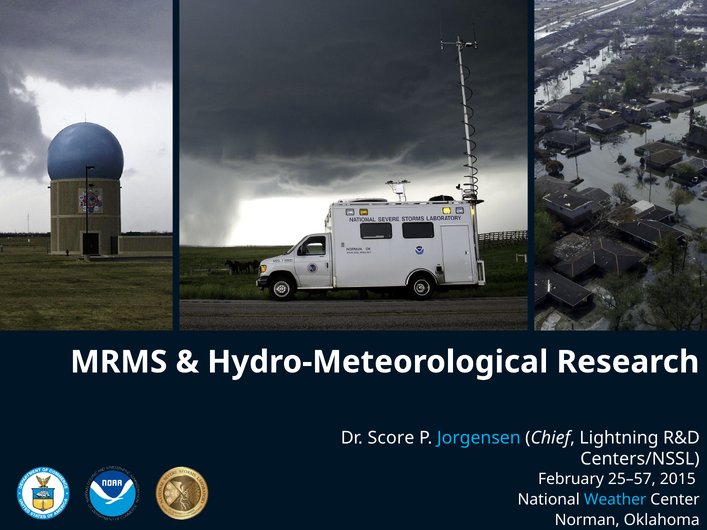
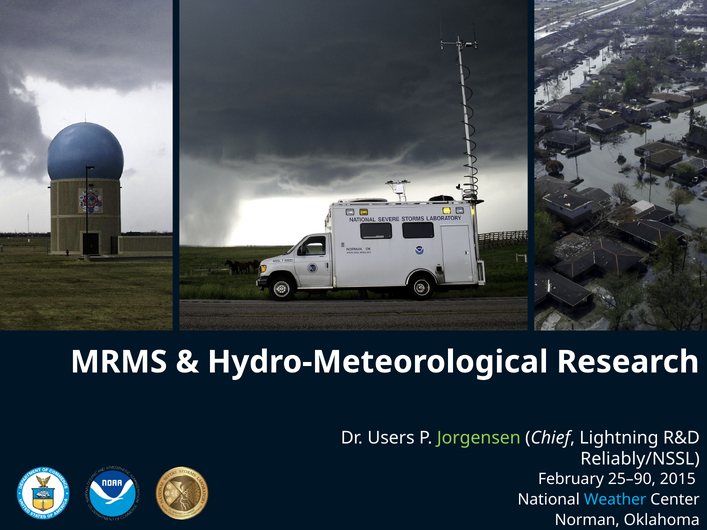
Score: Score -> Users
Jorgensen colour: light blue -> light green
Centers/NSSL: Centers/NSSL -> Reliably/NSSL
25–57: 25–57 -> 25–90
